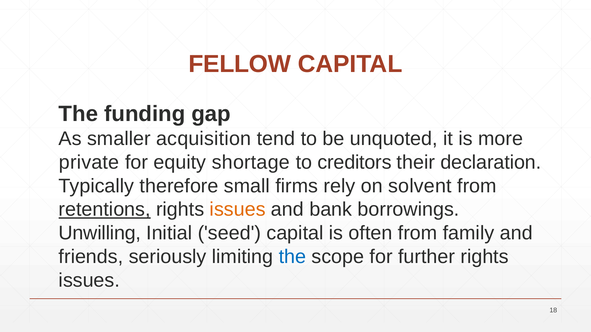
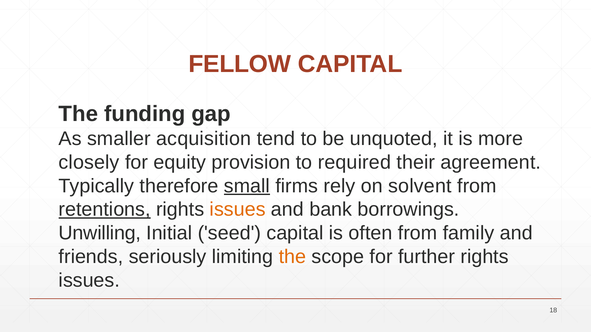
private: private -> closely
shortage: shortage -> provision
creditors: creditors -> required
declaration: declaration -> agreement
small underline: none -> present
the at (292, 257) colour: blue -> orange
